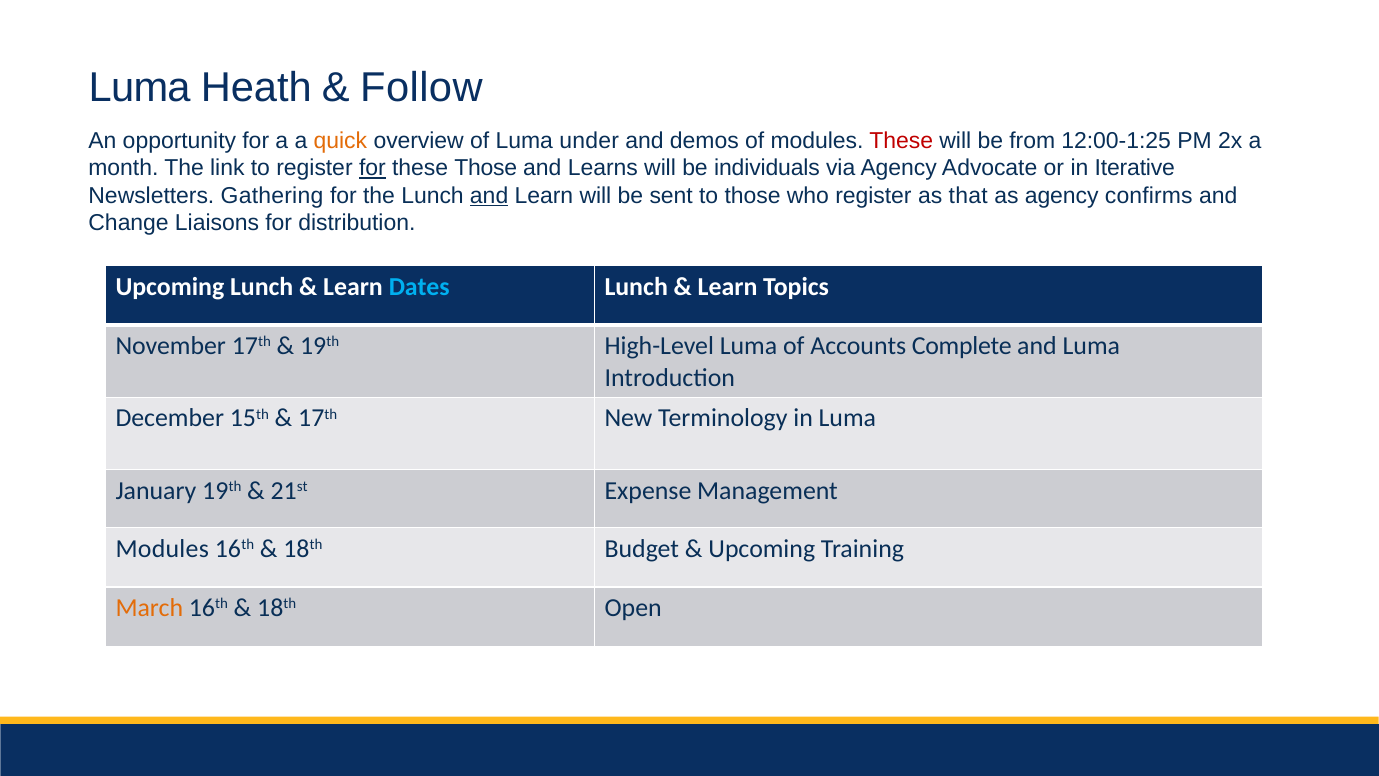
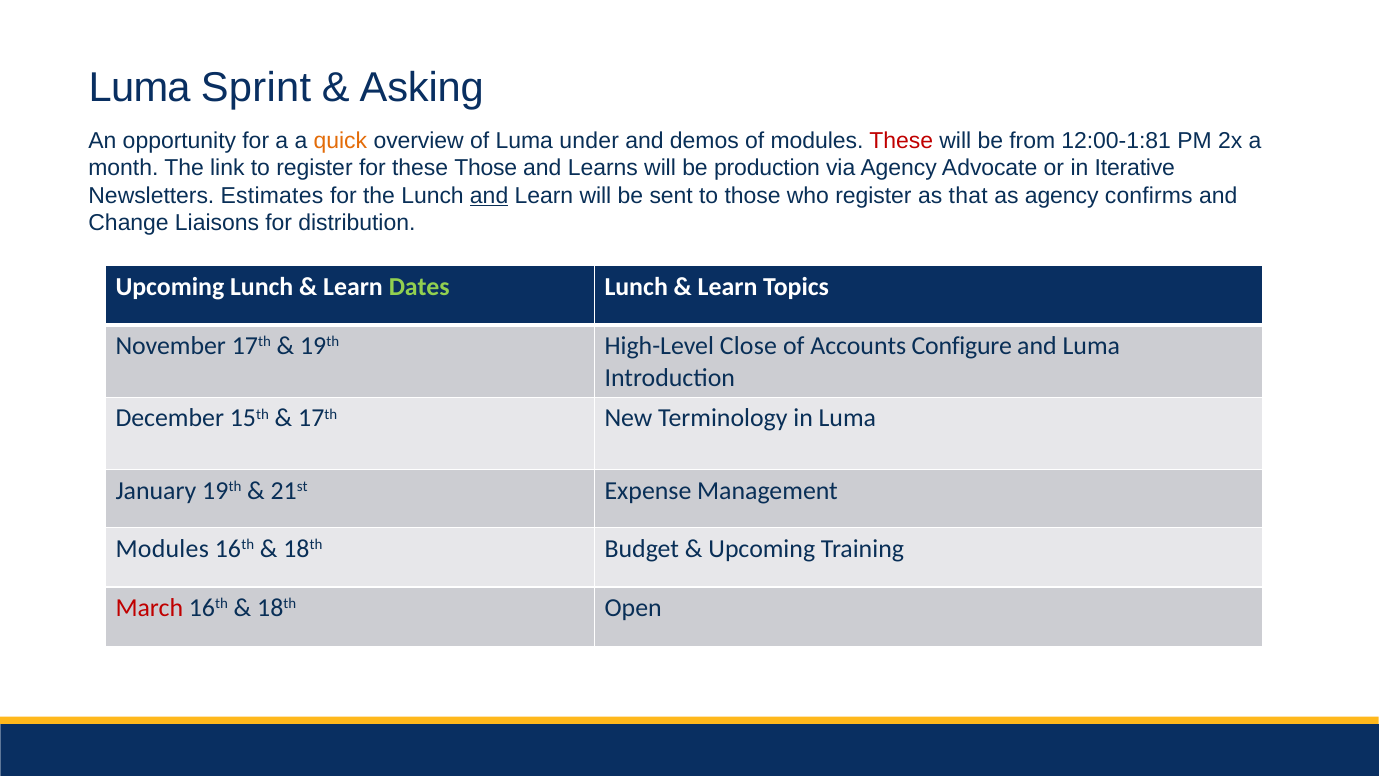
Heath: Heath -> Sprint
Follow: Follow -> Asking
12:00-1:25: 12:00-1:25 -> 12:00-1:81
for at (372, 168) underline: present -> none
individuals: individuals -> production
Gathering: Gathering -> Estimates
Dates colour: light blue -> light green
High-Level Luma: Luma -> Close
Complete: Complete -> Configure
March colour: orange -> red
